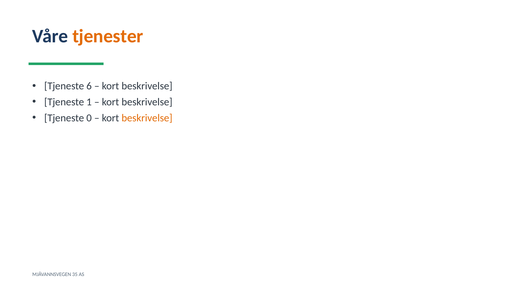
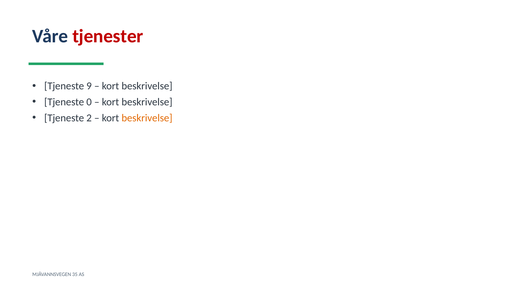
tjenester colour: orange -> red
6: 6 -> 9
1: 1 -> 0
0: 0 -> 2
